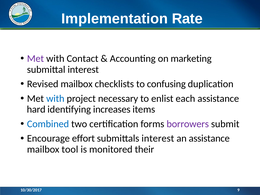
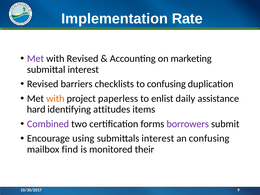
with Contact: Contact -> Revised
Revised mailbox: mailbox -> barriers
with at (55, 99) colour: blue -> orange
necessary: necessary -> paperless
each: each -> daily
increases: increases -> attitudes
Combined colour: blue -> purple
effort: effort -> using
an assistance: assistance -> confusing
tool: tool -> find
